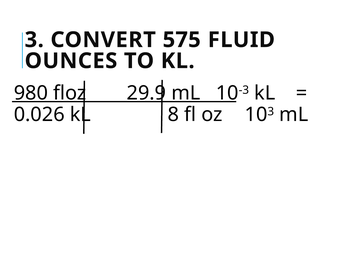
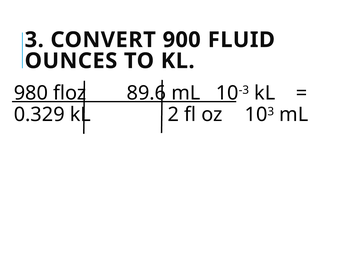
575: 575 -> 900
29.9: 29.9 -> 89.6
0.026: 0.026 -> 0.329
8: 8 -> 2
